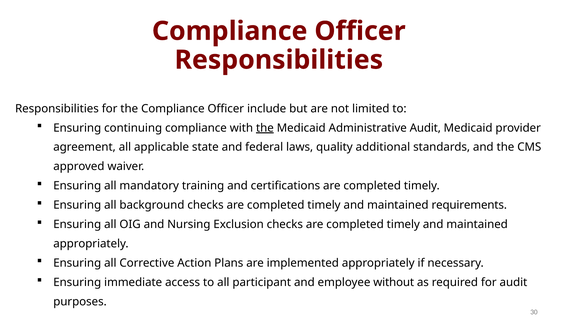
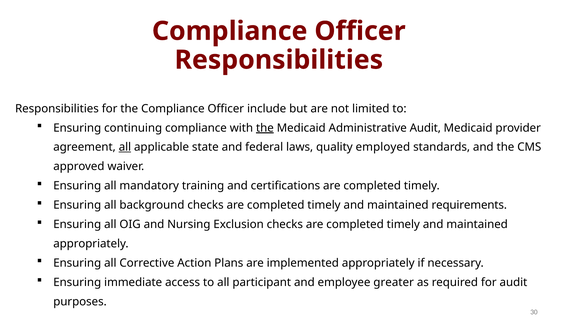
all at (125, 147) underline: none -> present
additional: additional -> employed
without: without -> greater
